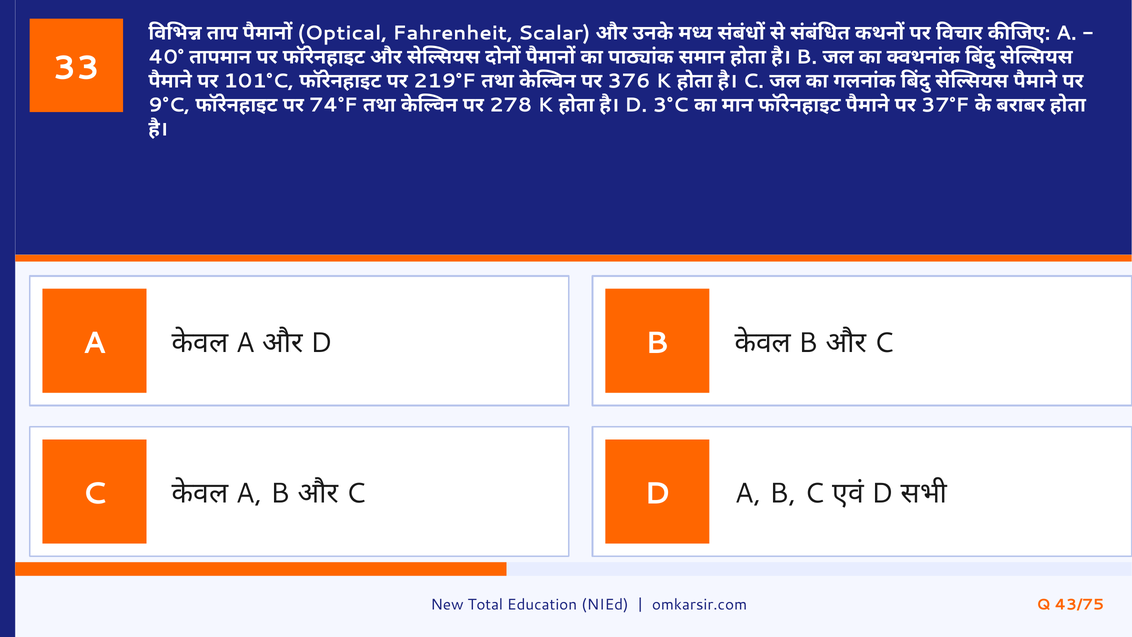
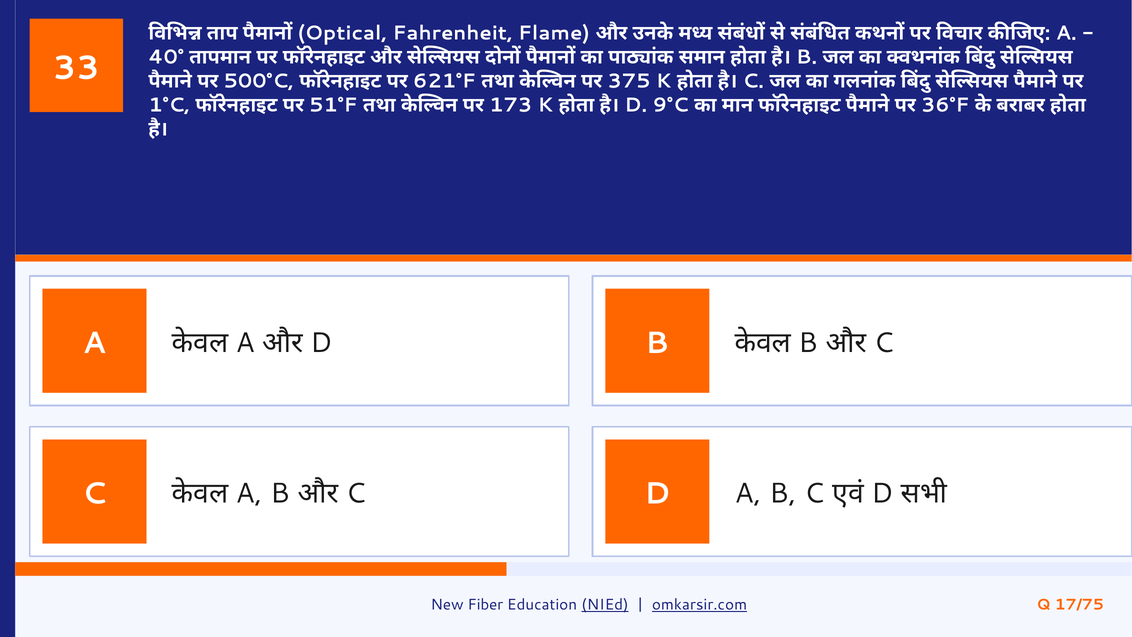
Scalar: Scalar -> Flame
101°C: 101°C -> 500°C
219°F: 219°F -> 621°F
376: 376 -> 375
9°C: 9°C -> 1°C
74°F: 74°F -> 51°F
278: 278 -> 173
3°C: 3°C -> 9°C
37°F: 37°F -> 36°F
Total: Total -> Fiber
NIEd underline: none -> present
omkarsir.com underline: none -> present
43/75: 43/75 -> 17/75
